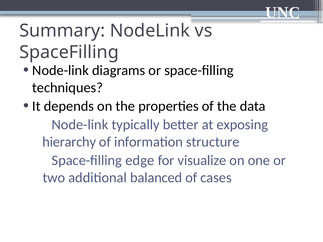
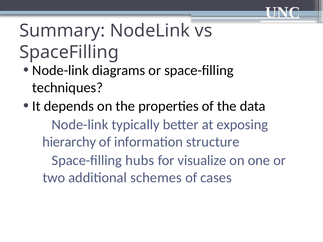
edge: edge -> hubs
balanced: balanced -> schemes
